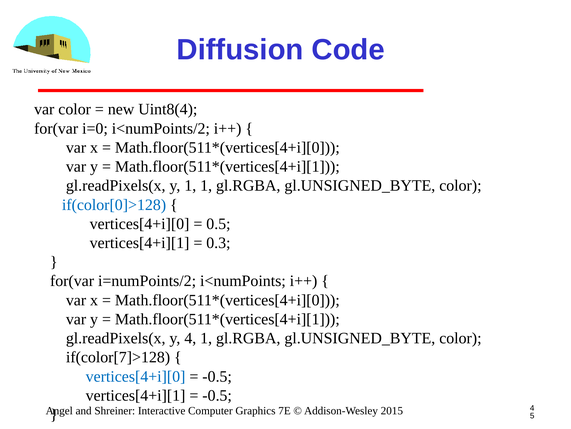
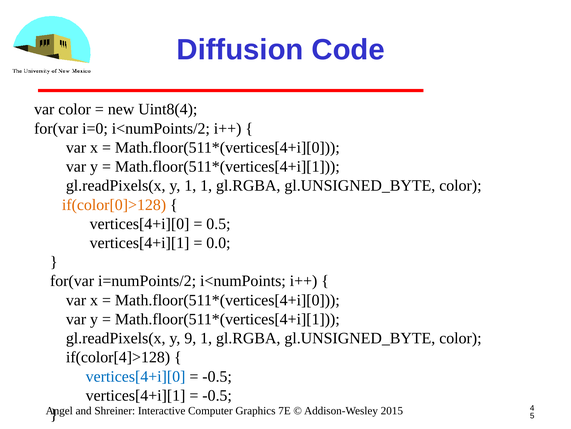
if(color[0]>128 colour: blue -> orange
0.3: 0.3 -> 0.0
y 4: 4 -> 9
if(color[7]>128: if(color[7]>128 -> if(color[4]>128
